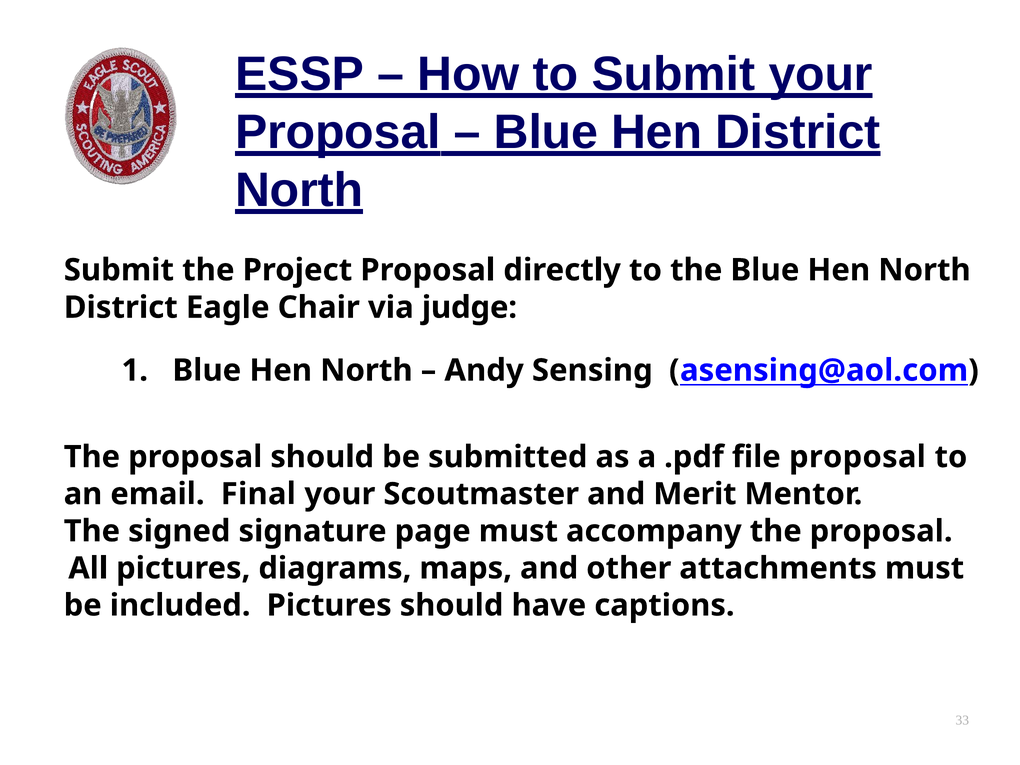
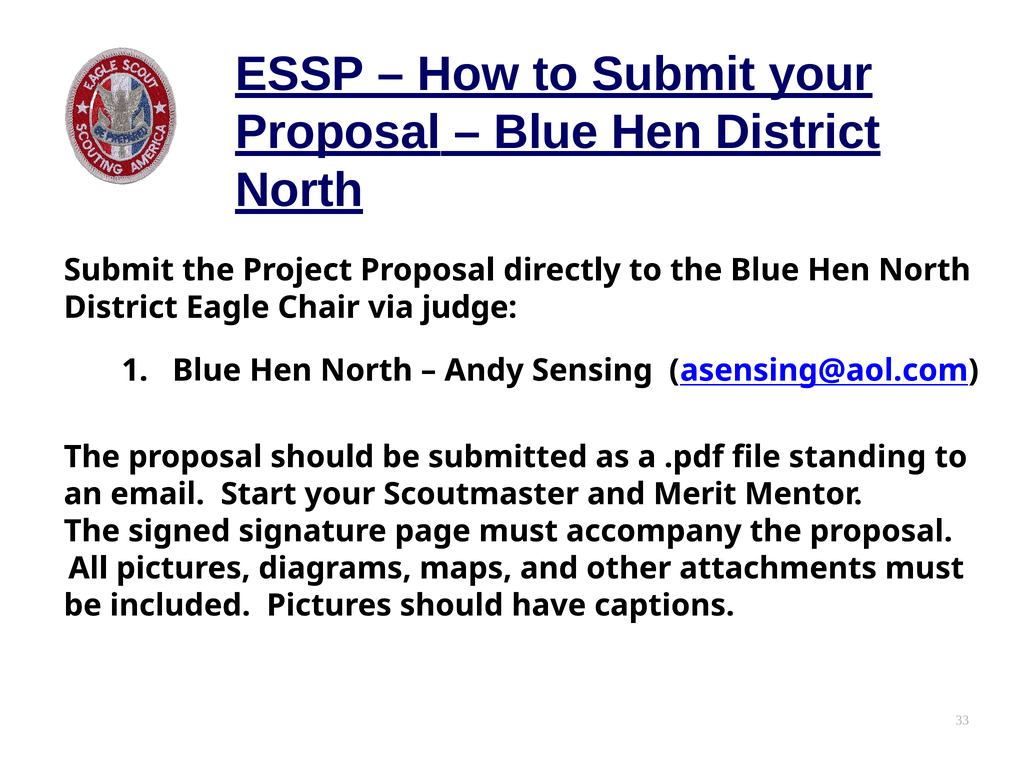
file proposal: proposal -> standing
Final: Final -> Start
